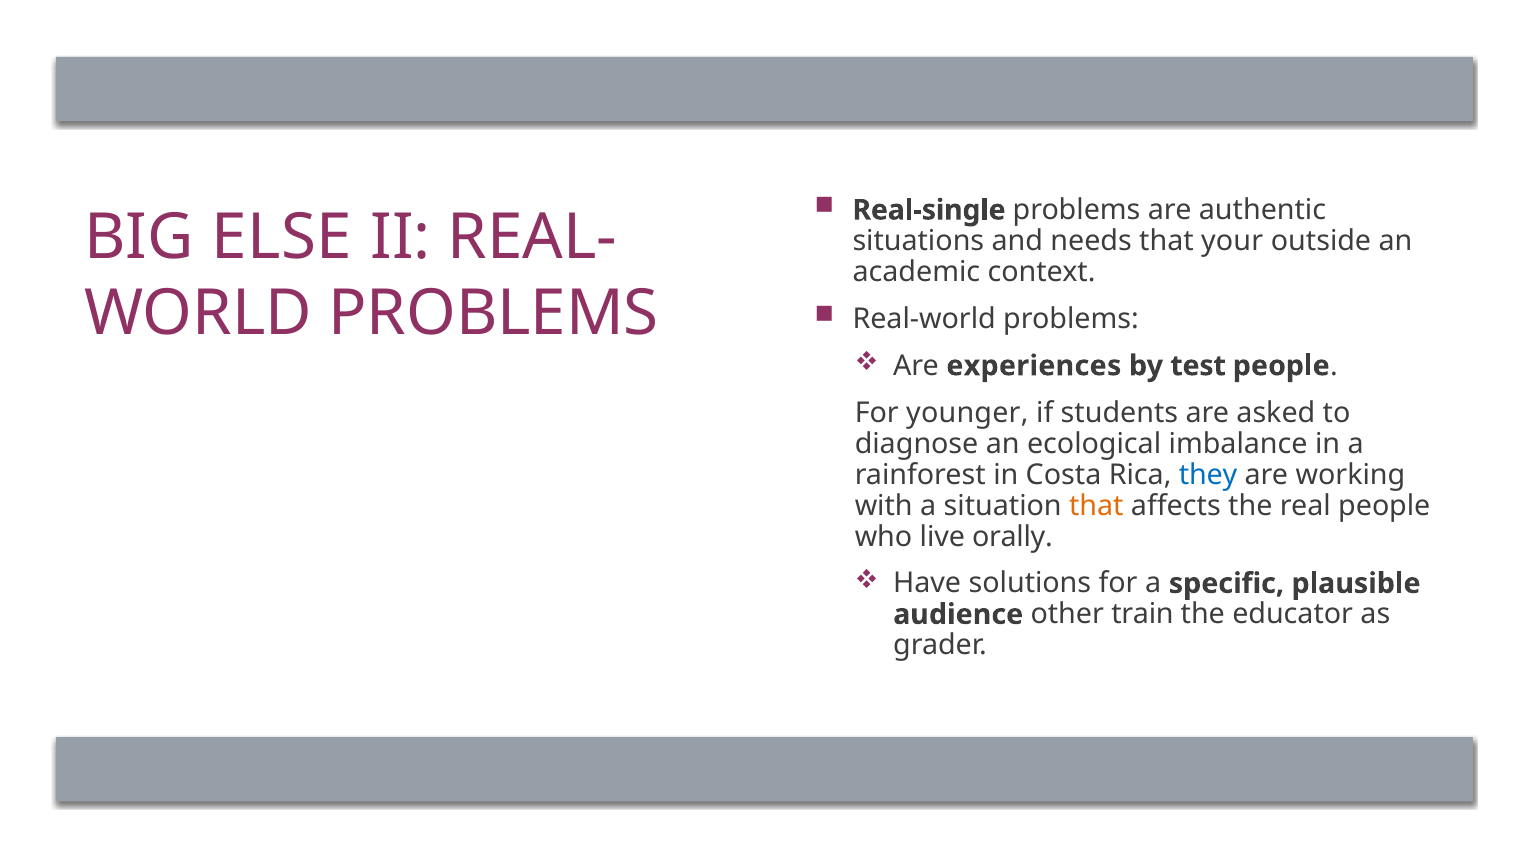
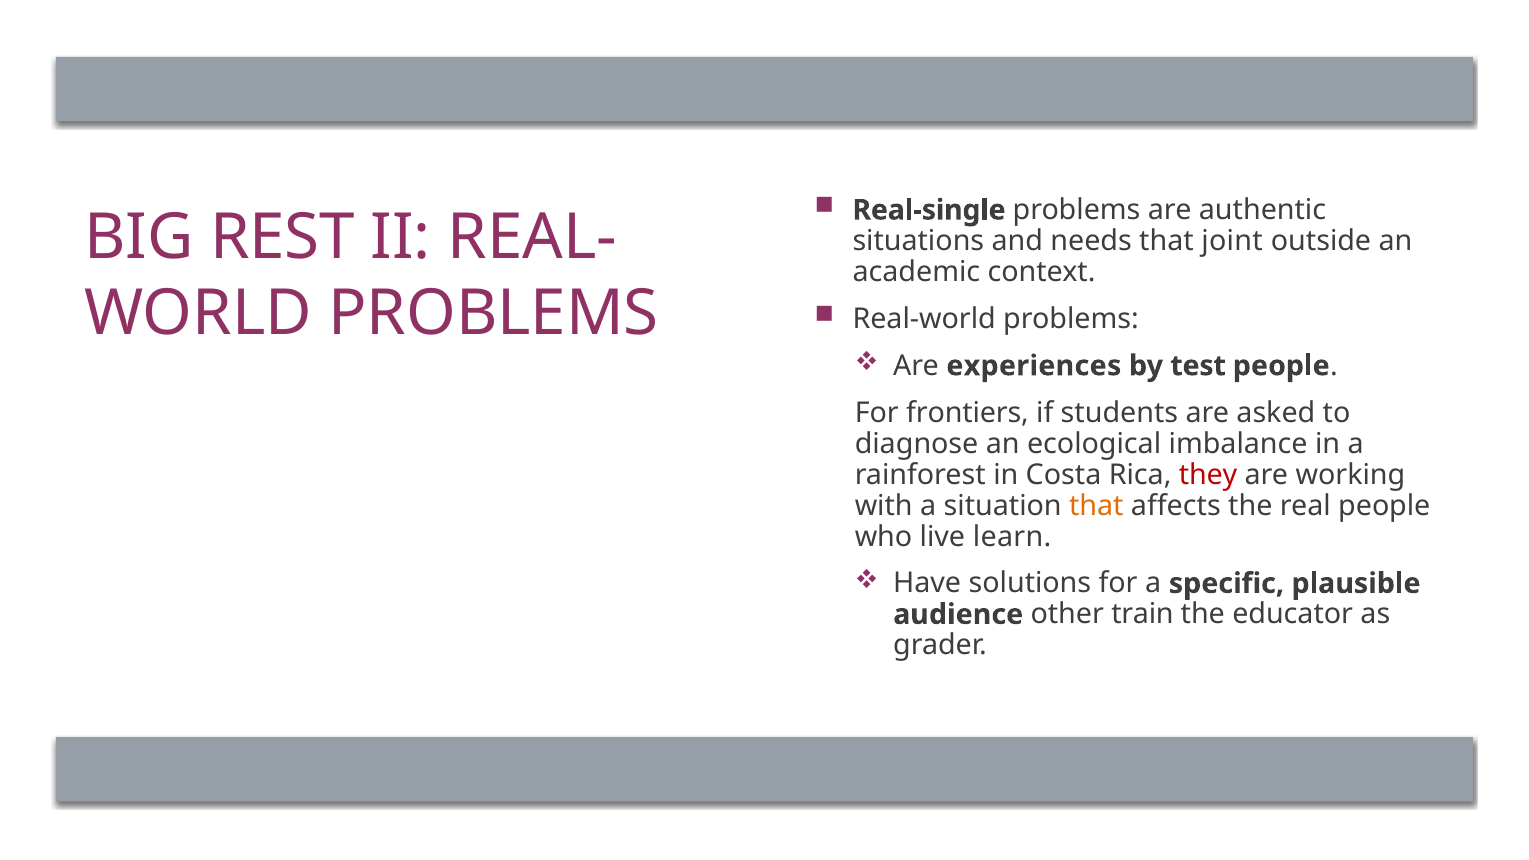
ELSE: ELSE -> REST
your: your -> joint
younger: younger -> frontiers
they colour: blue -> red
orally: orally -> learn
